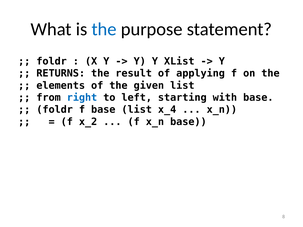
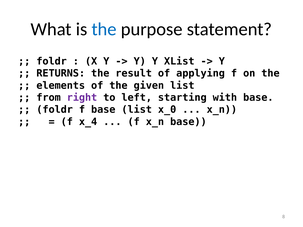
right colour: blue -> purple
x_4: x_4 -> x_0
x_2: x_2 -> x_4
